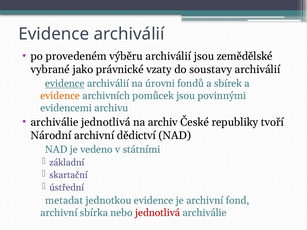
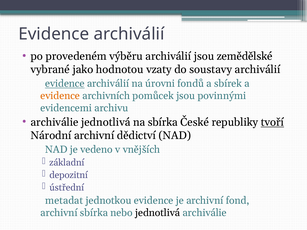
právnické: právnické -> hodnotou
na archiv: archiv -> sbírka
tvoří underline: none -> present
státními: státními -> vnějších
skartační: skartační -> depozitní
jednotlivá at (158, 213) colour: red -> black
